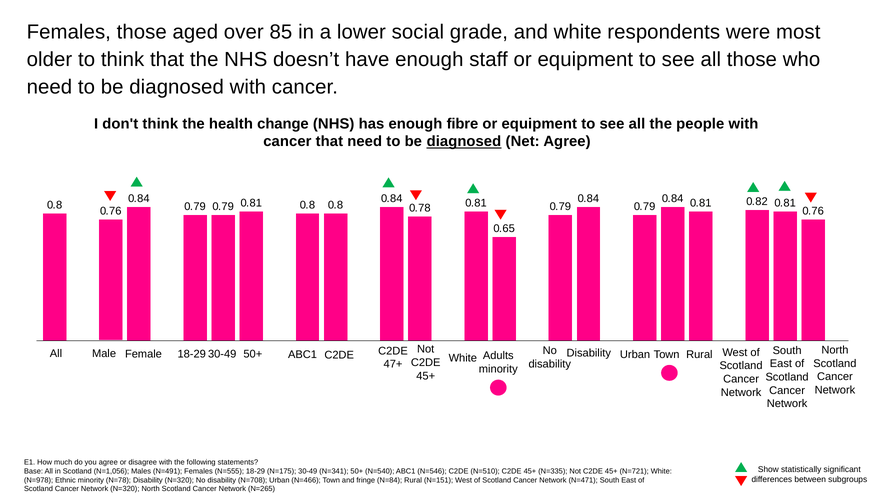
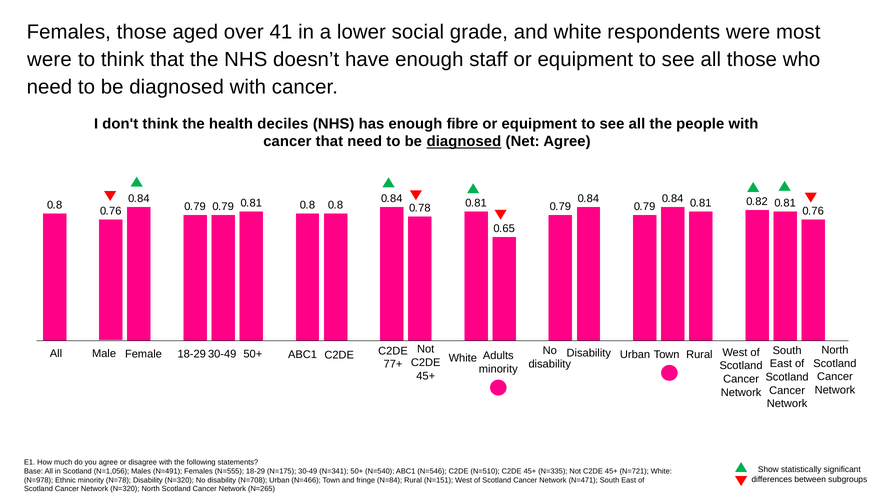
85: 85 -> 41
older at (49, 59): older -> were
change: change -> deciles
47+: 47+ -> 77+
